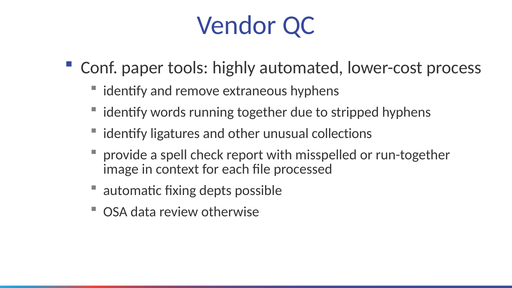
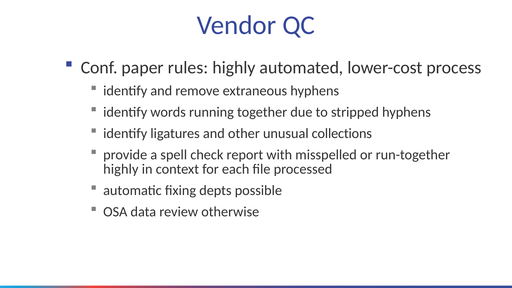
tools: tools -> rules
image at (121, 169): image -> highly
